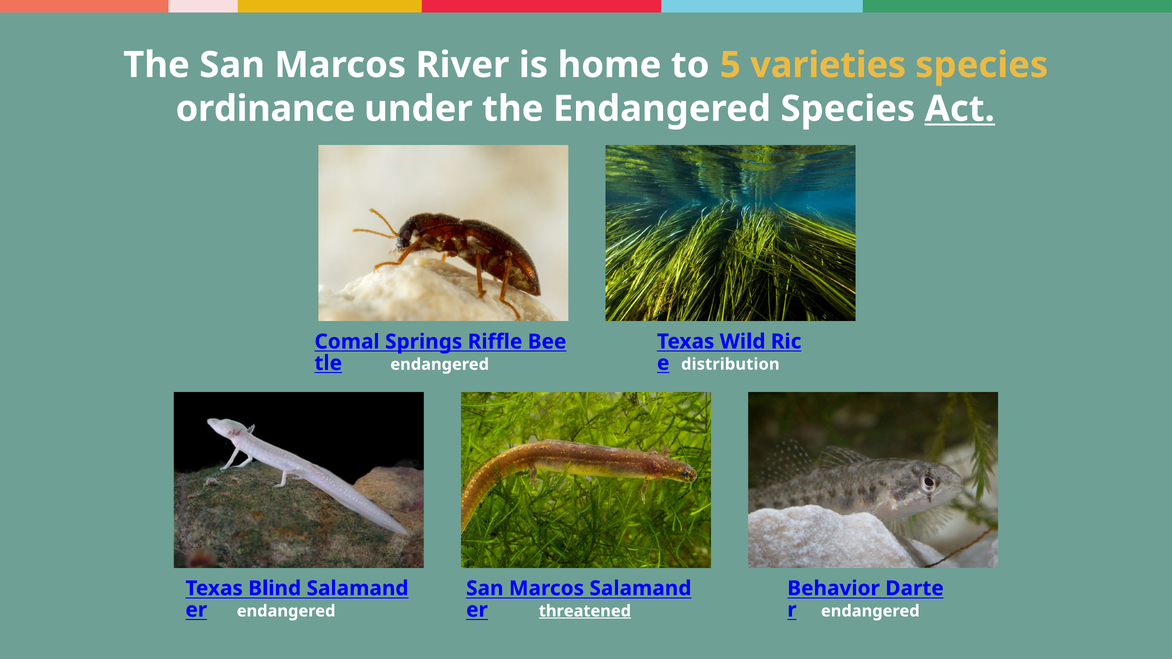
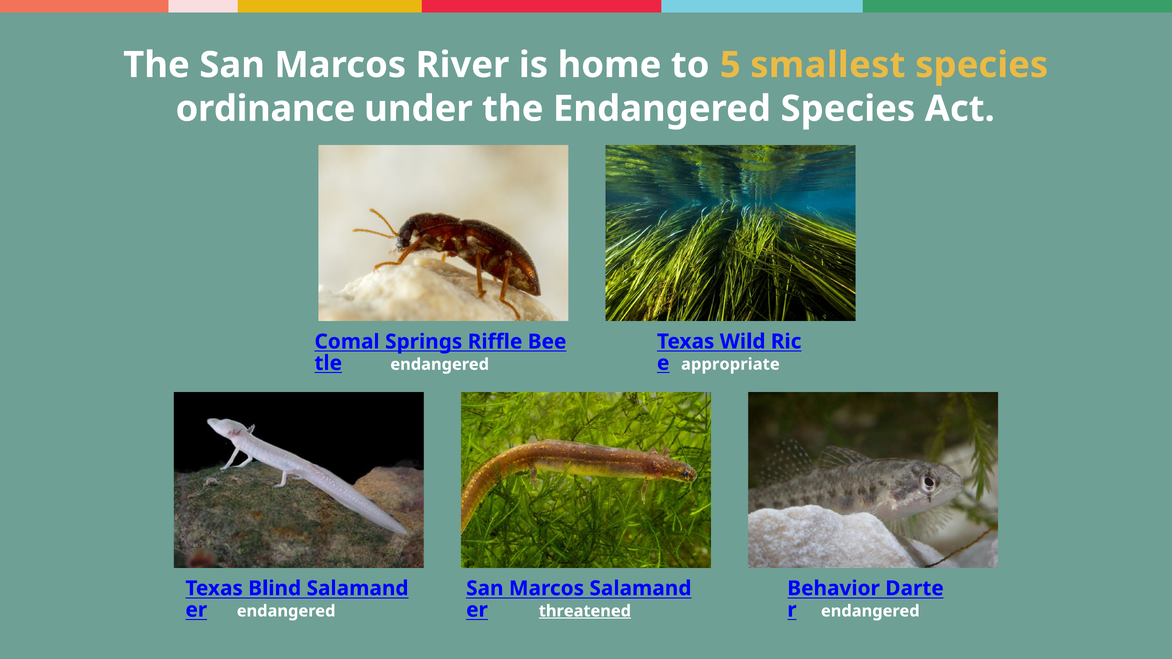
varieties: varieties -> smallest
Act underline: present -> none
distribution: distribution -> appropriate
